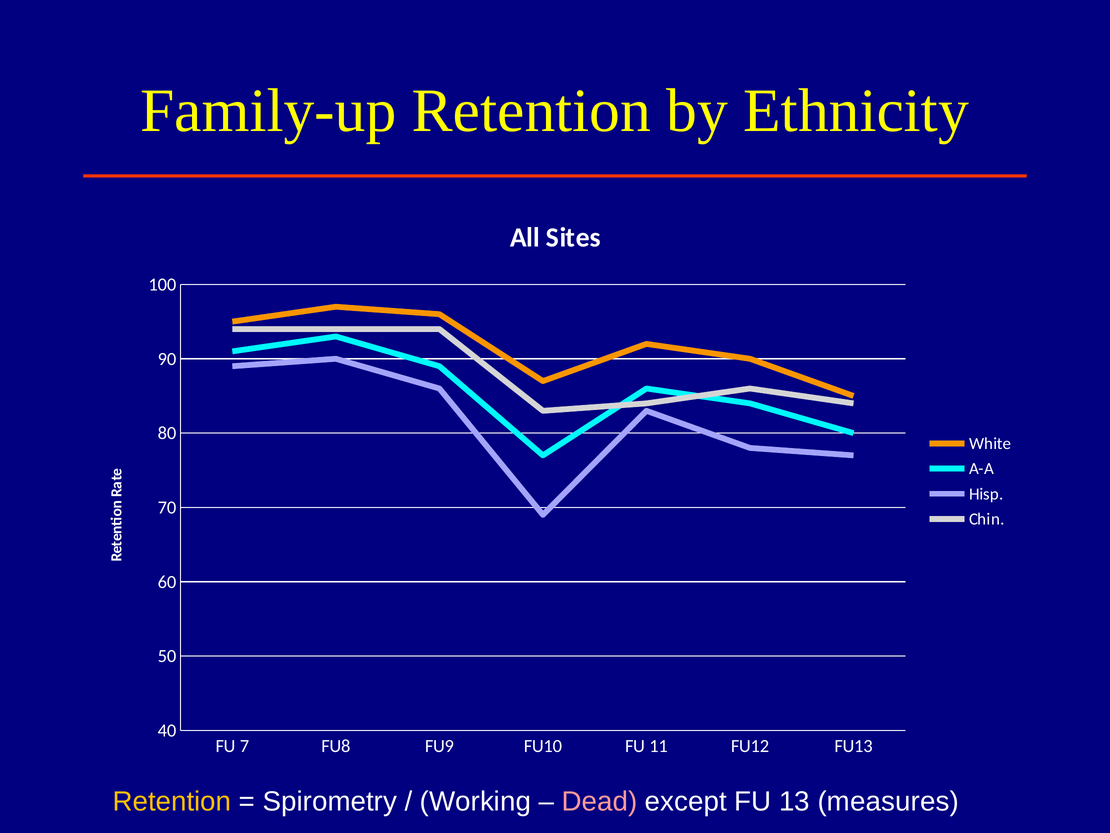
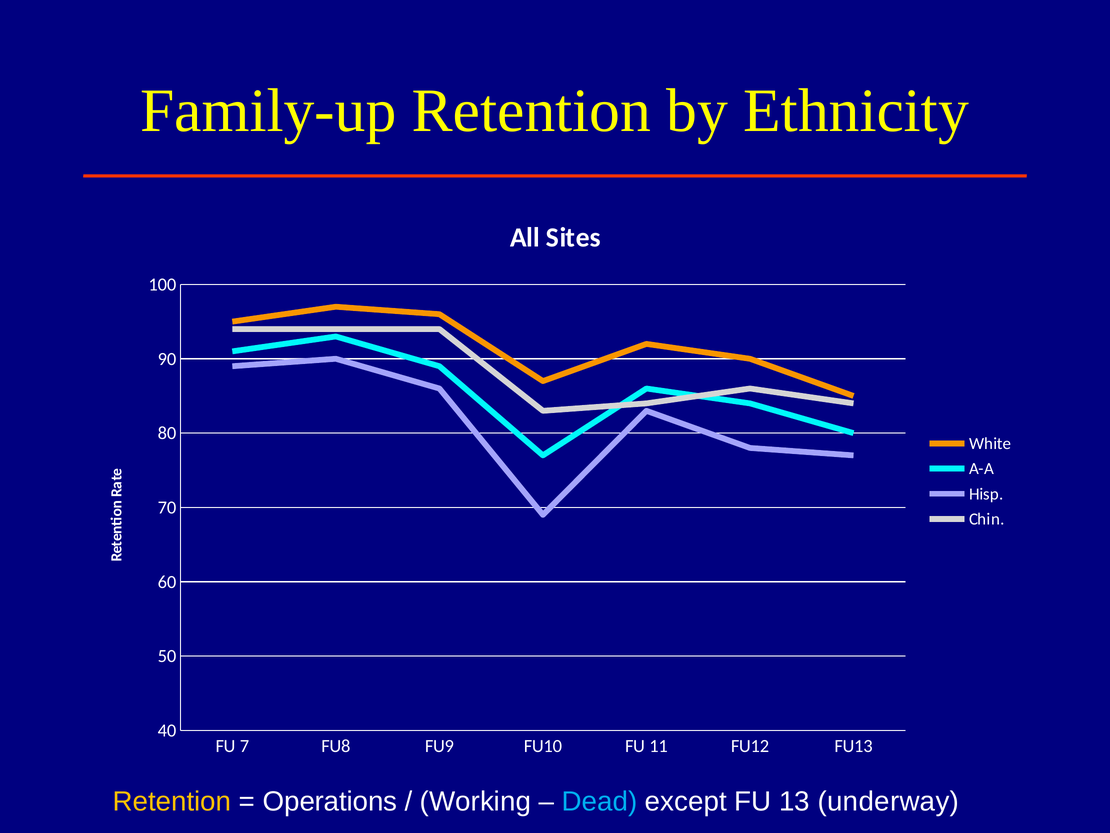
Spirometry: Spirometry -> Operations
Dead colour: pink -> light blue
measures: measures -> underway
